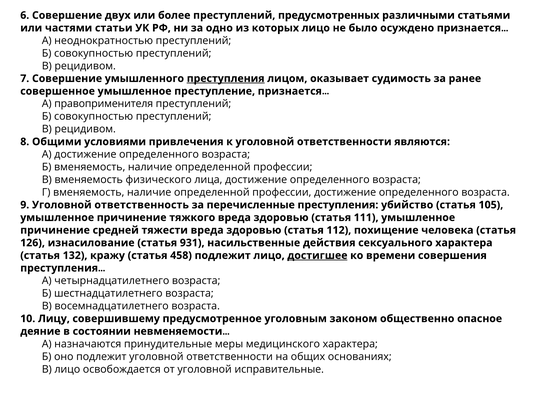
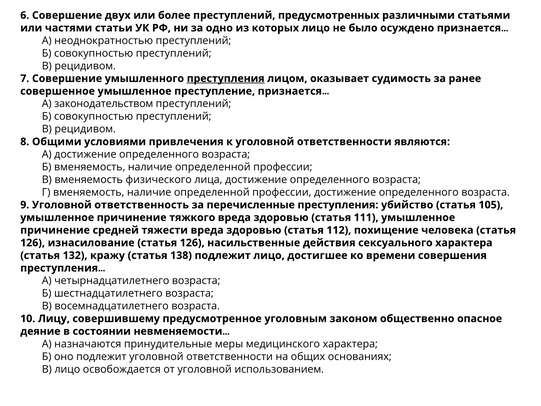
правоприменителя: правоприменителя -> законодательством
изнасилование статья 931: 931 -> 126
458: 458 -> 138
достигшее underline: present -> none
исправительные: исправительные -> использованием
